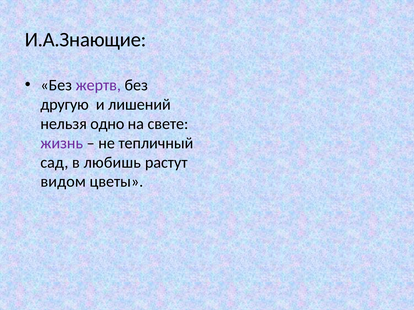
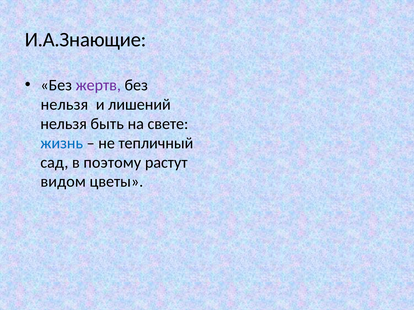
другую at (65, 105): другую -> нельзя
одно: одно -> быть
жизнь colour: purple -> blue
любишь: любишь -> поэтому
